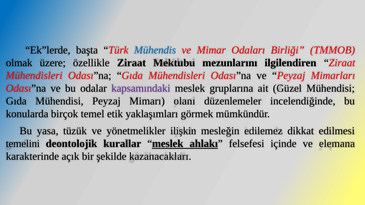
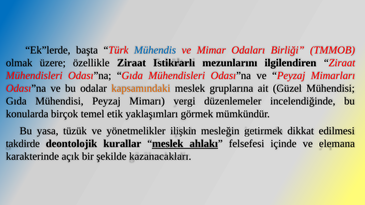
Mektubu: Mektubu -> Istikrarlı
kapsamındaki colour: purple -> orange
olanı: olanı -> vergi
edilemez: edilemez -> getirmek
temelini: temelini -> takdirde
